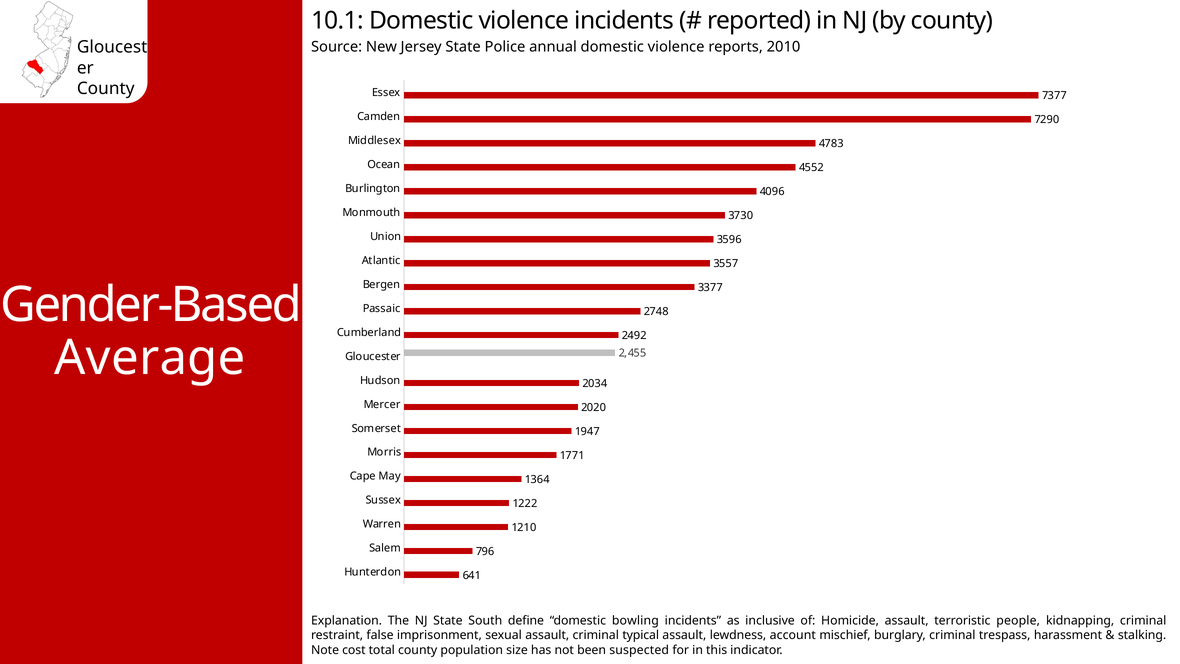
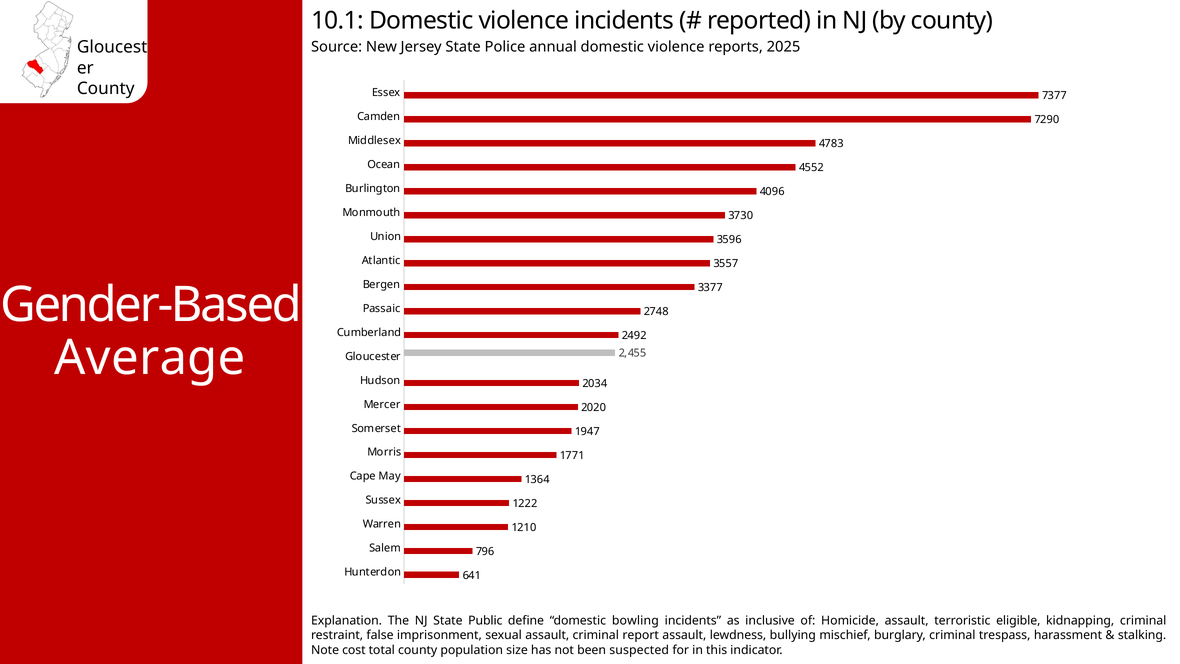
2010: 2010 -> 2025
South: South -> Public
people: people -> eligible
typical: typical -> report
account: account -> bullying
